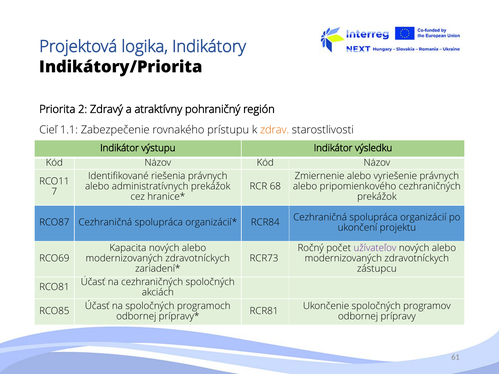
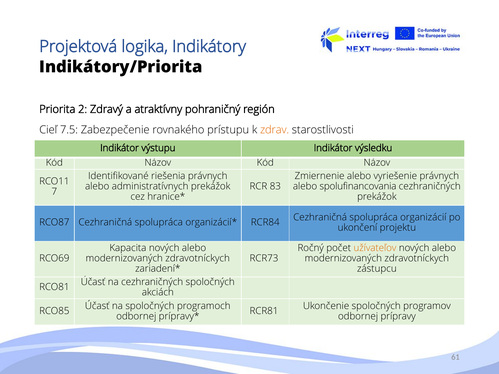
1.1: 1.1 -> 7.5
68: 68 -> 83
pripomienkového: pripomienkového -> spolufinancovania
užívateľov colour: purple -> orange
